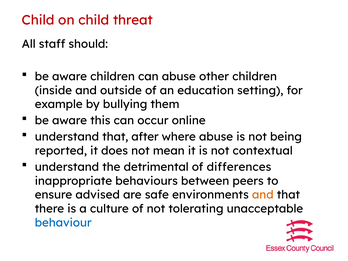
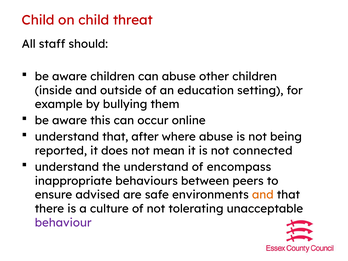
contextual: contextual -> connected
the detrimental: detrimental -> understand
differences: differences -> encompass
behaviour colour: blue -> purple
